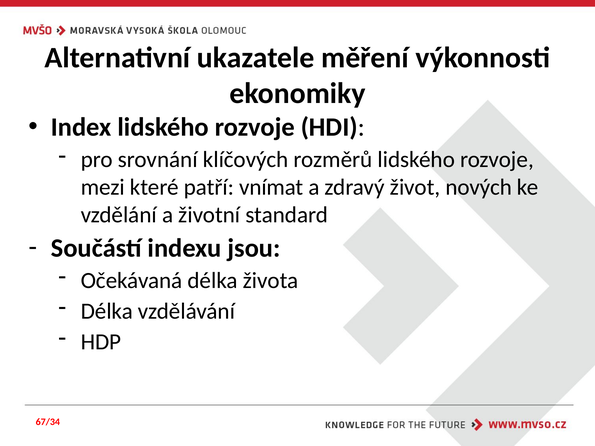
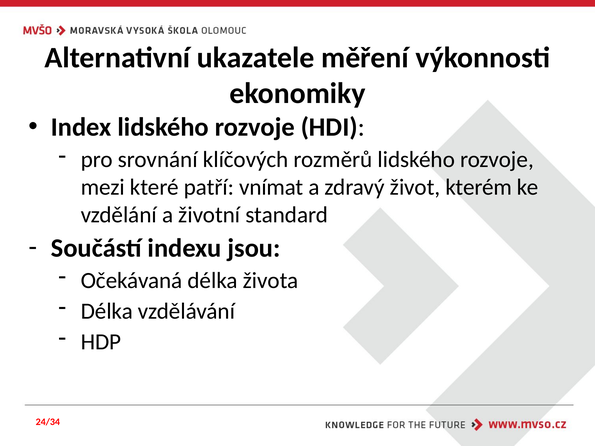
nových: nových -> kterém
67/34: 67/34 -> 24/34
